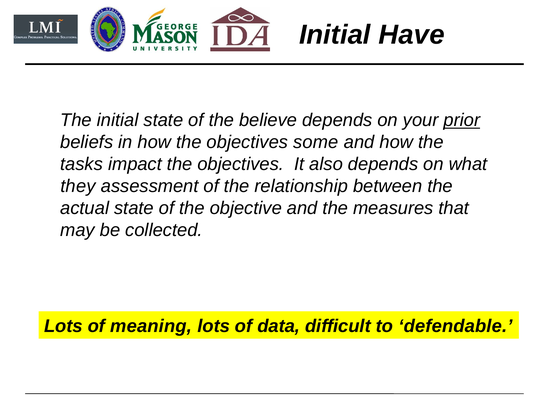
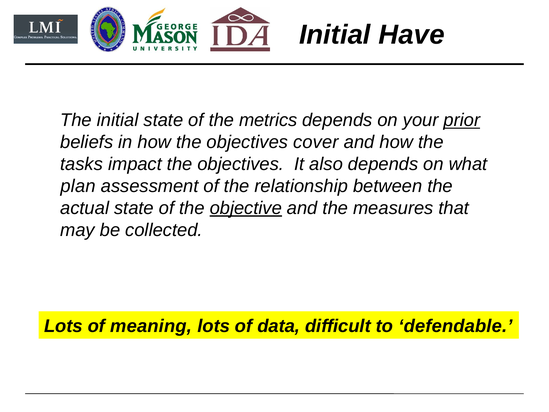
believe: believe -> metrics
some: some -> cover
they: they -> plan
objective underline: none -> present
